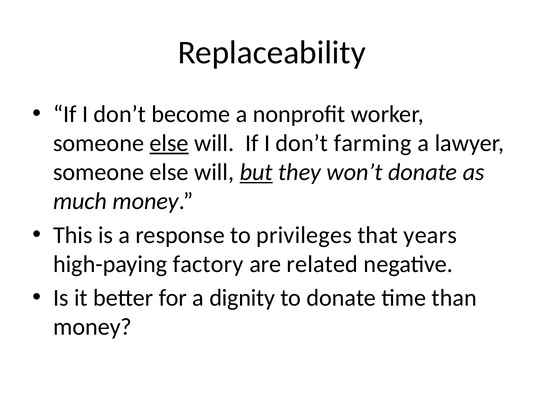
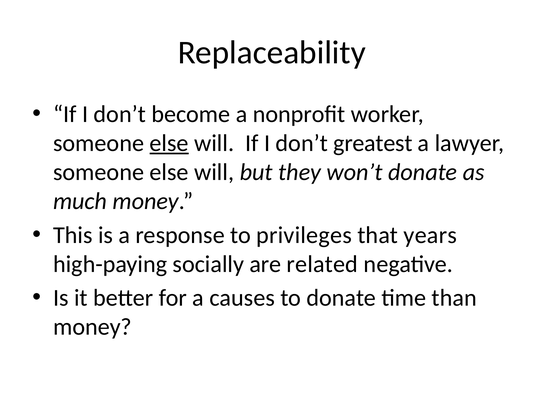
farming: farming -> greatest
but underline: present -> none
factory: factory -> socially
dignity: dignity -> causes
